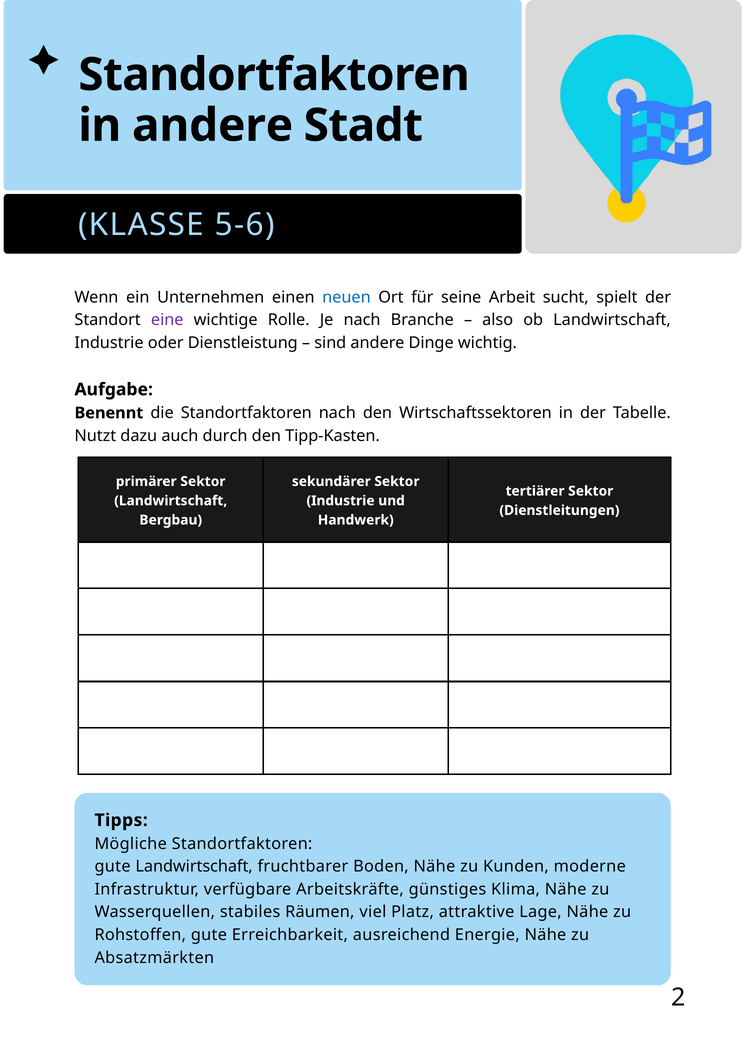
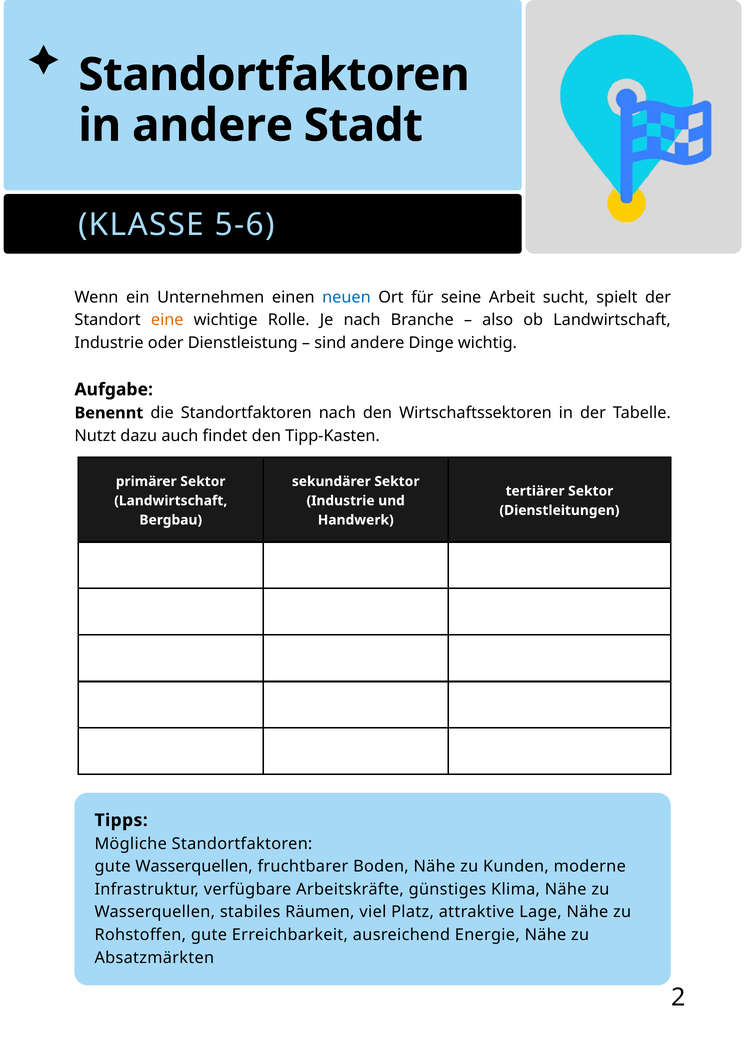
eine colour: purple -> orange
durch: durch -> findet
gute Landwirtschaft: Landwirtschaft -> Wasserquellen
